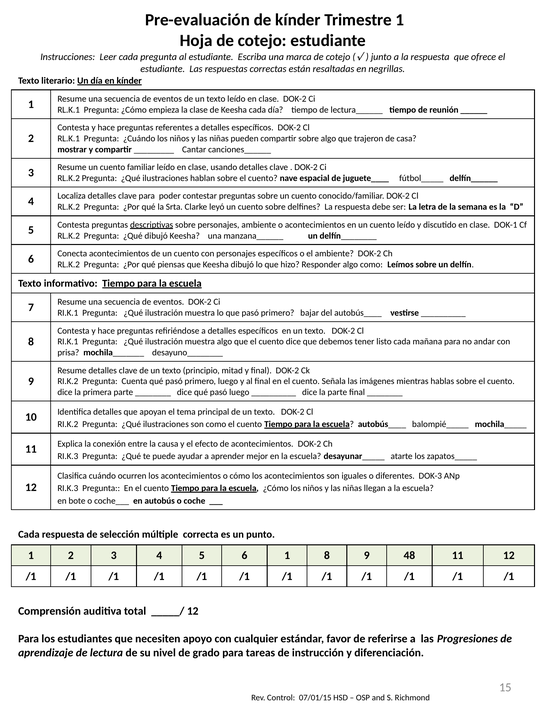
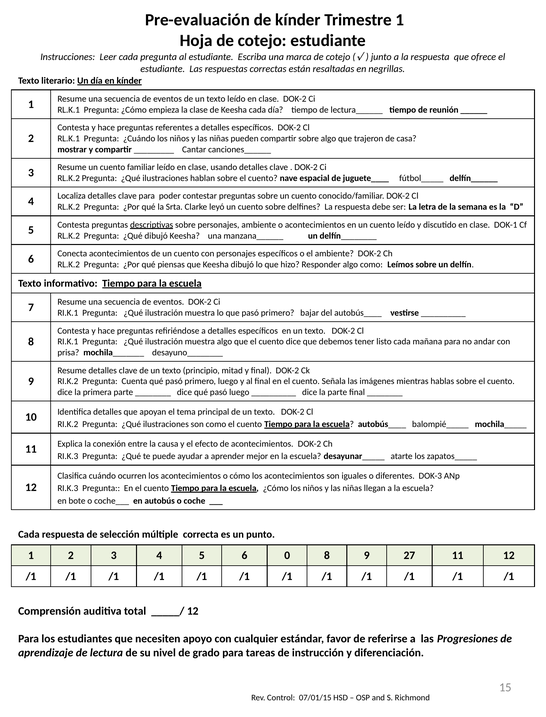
6 1: 1 -> 0
48: 48 -> 27
